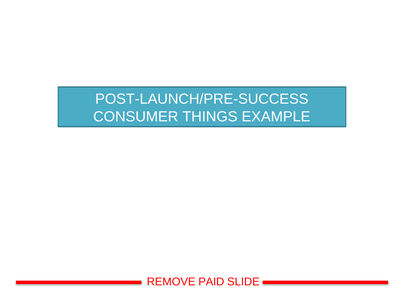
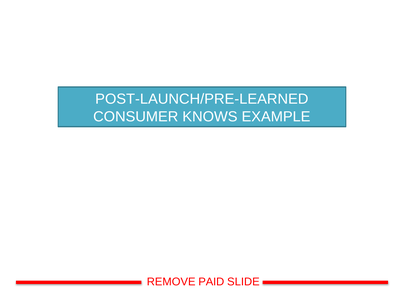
POST-LAUNCH/PRE-SUCCESS: POST-LAUNCH/PRE-SUCCESS -> POST-LAUNCH/PRE-LEARNED
THINGS: THINGS -> KNOWS
